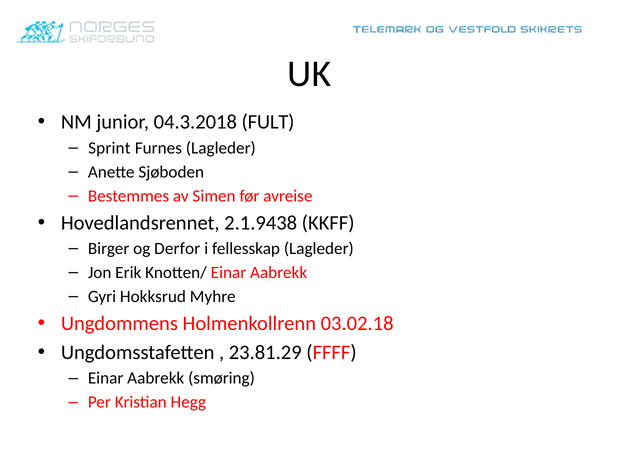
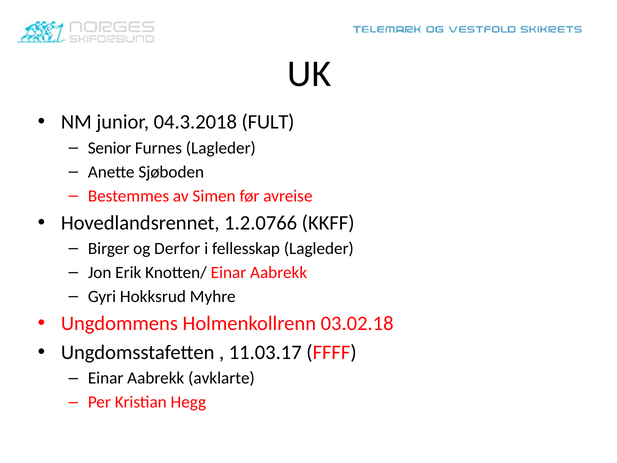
Sprint: Sprint -> Senior
2.1.9438: 2.1.9438 -> 1.2.0766
23.81.29: 23.81.29 -> 11.03.17
smøring: smøring -> avklarte
